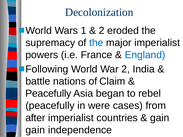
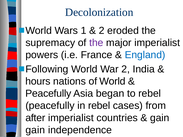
the at (96, 43) colour: blue -> purple
battle: battle -> hours
of Claim: Claim -> World
in were: were -> rebel
